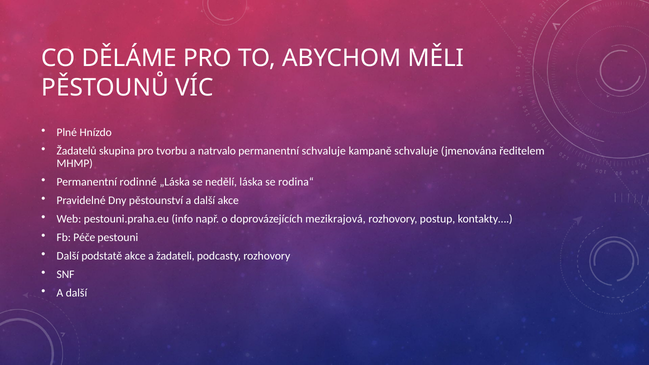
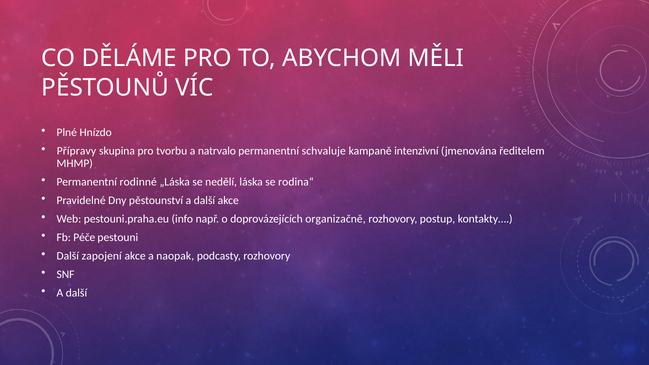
Žadatelů: Žadatelů -> Přípravy
kampaně schvaluje: schvaluje -> intenzivní
mezikrajová: mezikrajová -> organizačně
podstatě: podstatě -> zapojení
žadateli: žadateli -> naopak
